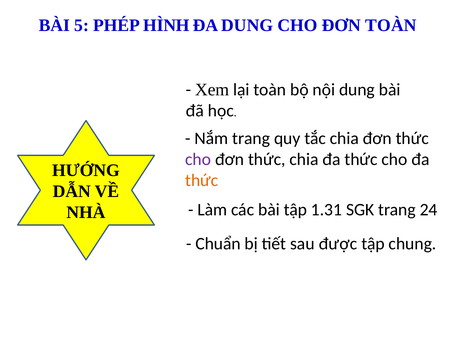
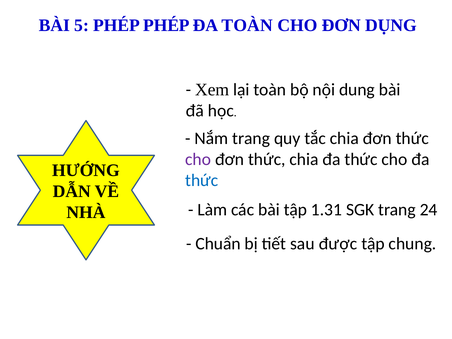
PHÉP HÌNH: HÌNH -> PHÉP
ĐA DUNG: DUNG -> TOÀN
ĐƠN TOÀN: TOÀN -> DỤNG
thức at (202, 180) colour: orange -> blue
